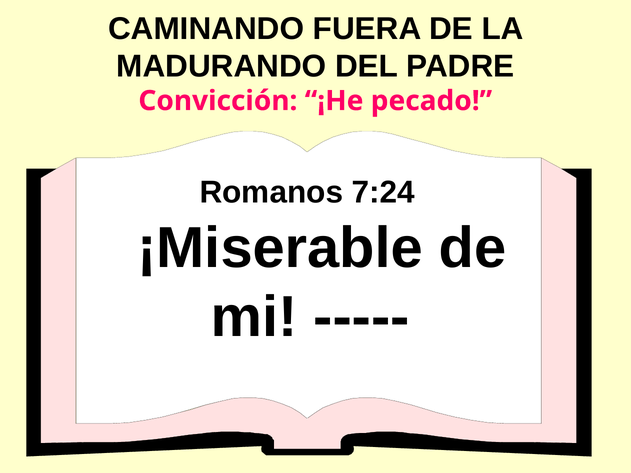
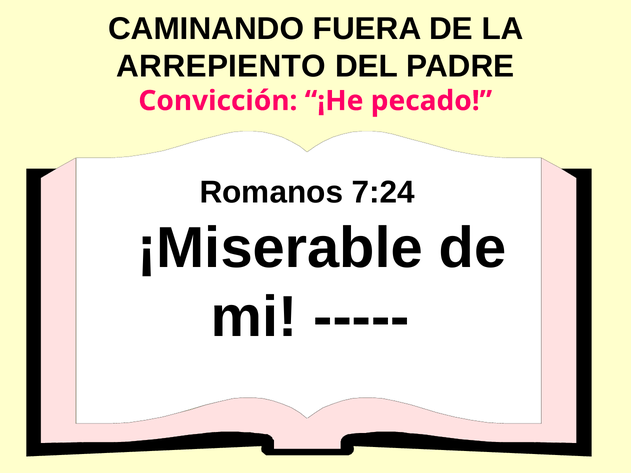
MADURANDO: MADURANDO -> ARREPIENTO
